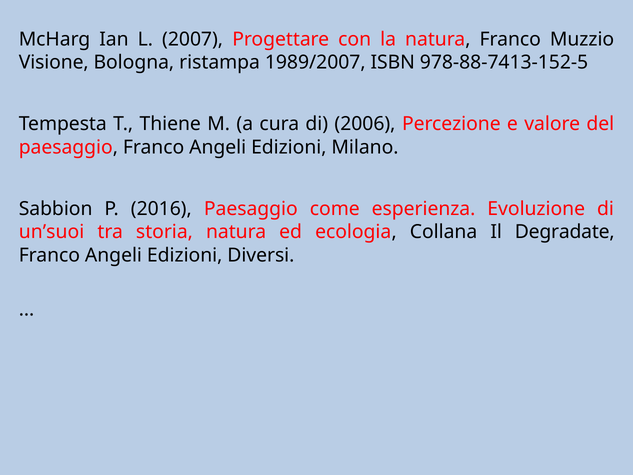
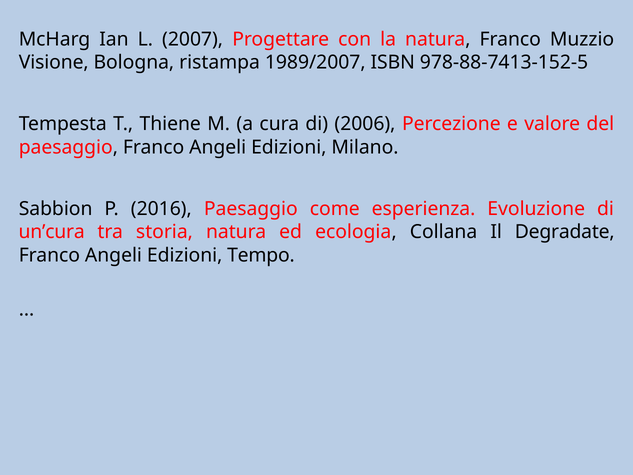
un’suoi: un’suoi -> un’cura
Diversi: Diversi -> Tempo
